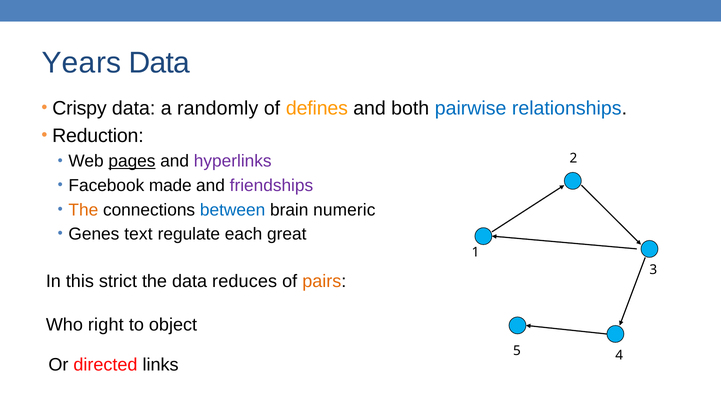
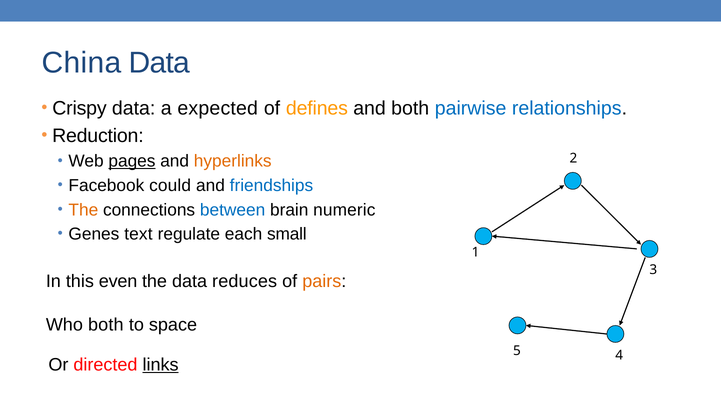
Years: Years -> China
randomly: randomly -> expected
hyperlinks colour: purple -> orange
made: made -> could
friendships colour: purple -> blue
great: great -> small
strict: strict -> even
Who right: right -> both
object: object -> space
links underline: none -> present
